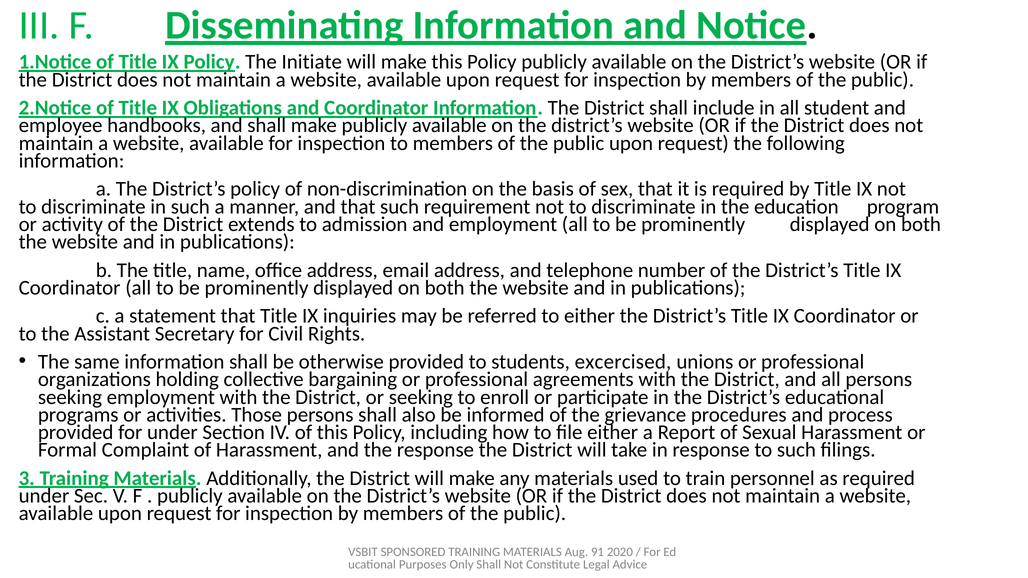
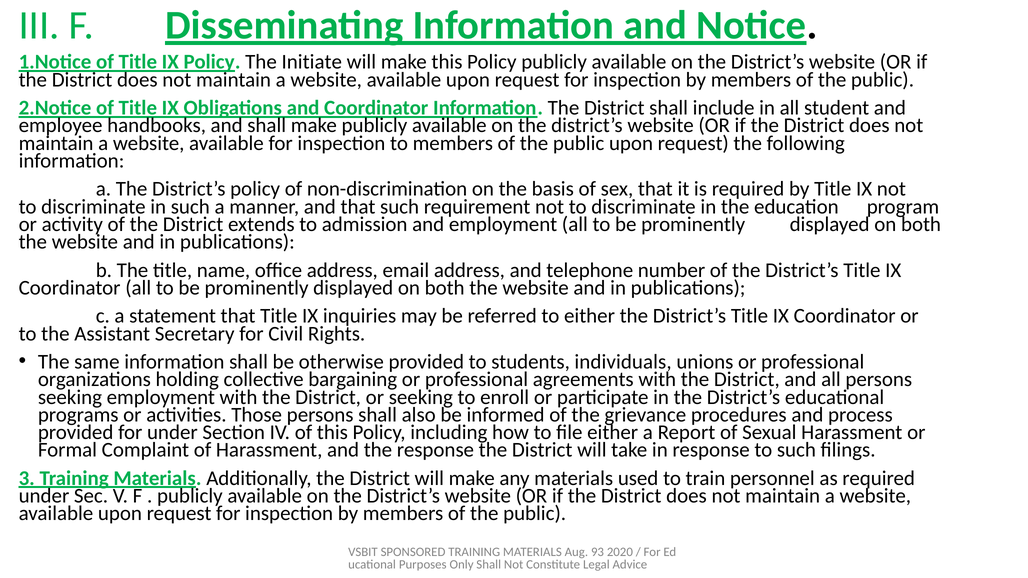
excercised: excercised -> individuals
91: 91 -> 93
